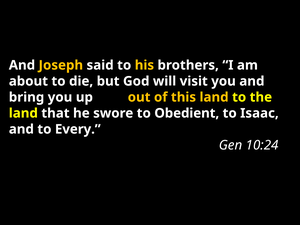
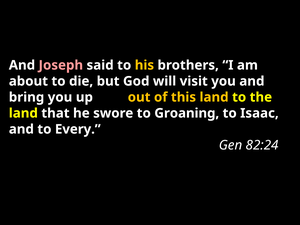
Joseph colour: yellow -> pink
Obedient: Obedient -> Groaning
10:24: 10:24 -> 82:24
